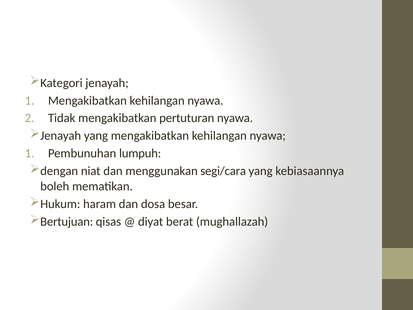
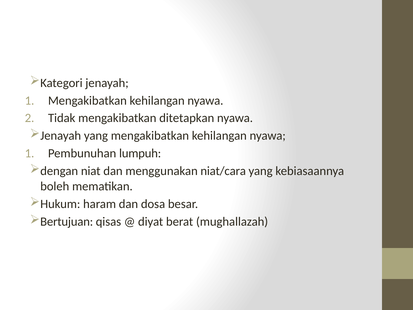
pertuturan: pertuturan -> ditetapkan
segi/cara: segi/cara -> niat/cara
